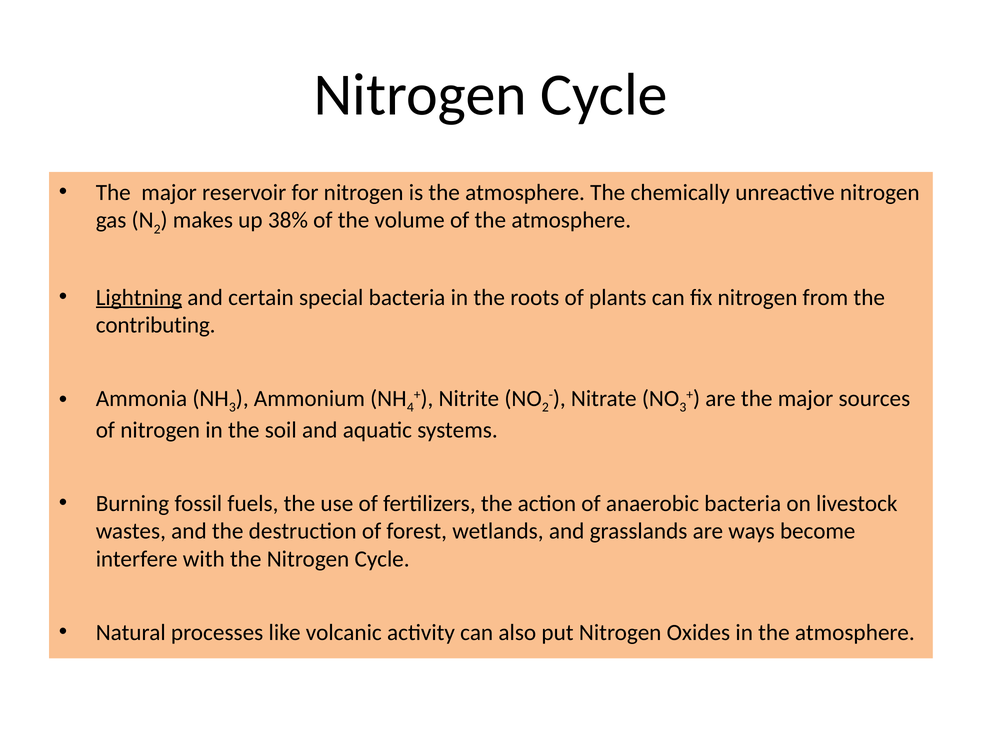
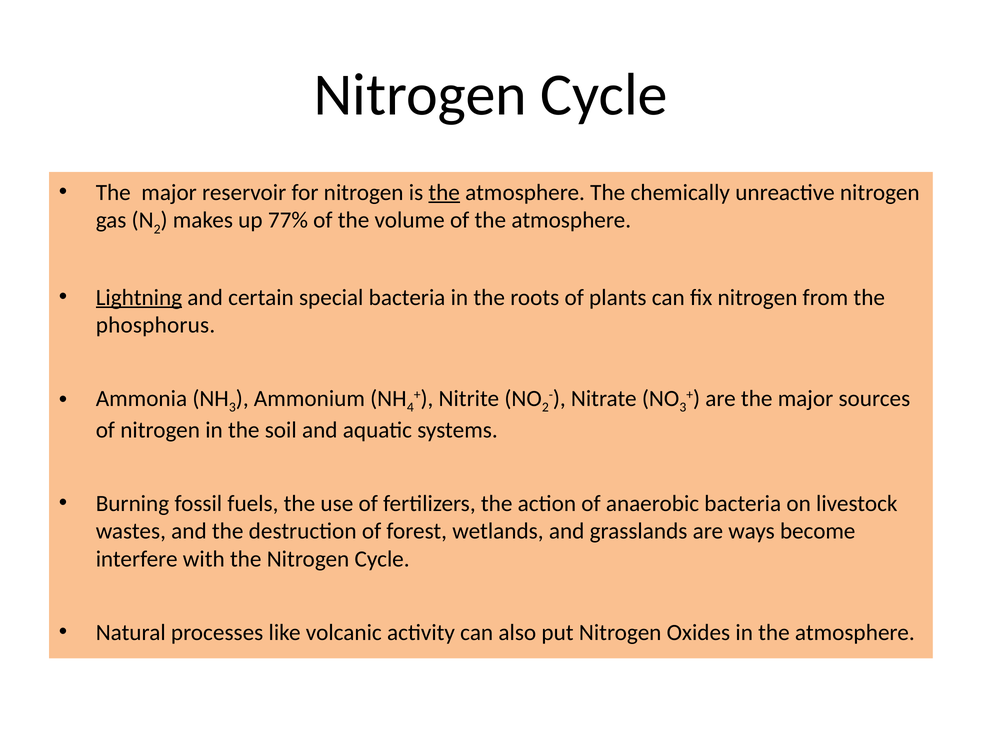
the at (444, 192) underline: none -> present
38%: 38% -> 77%
contributing: contributing -> phosphorus
